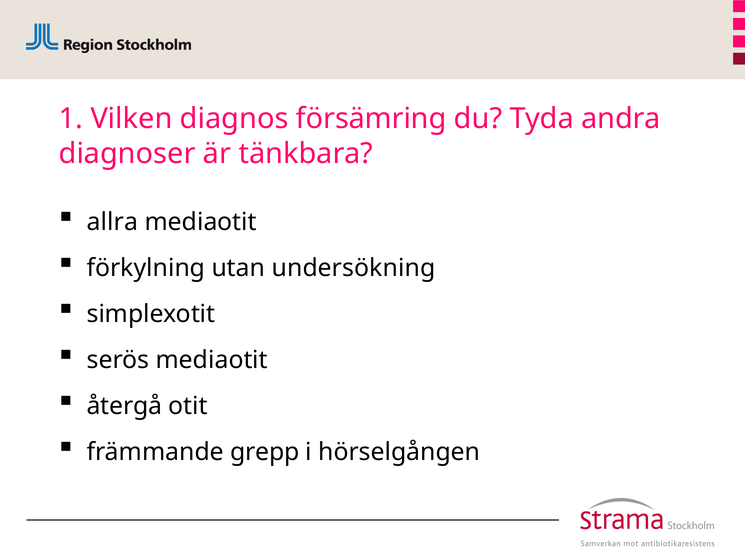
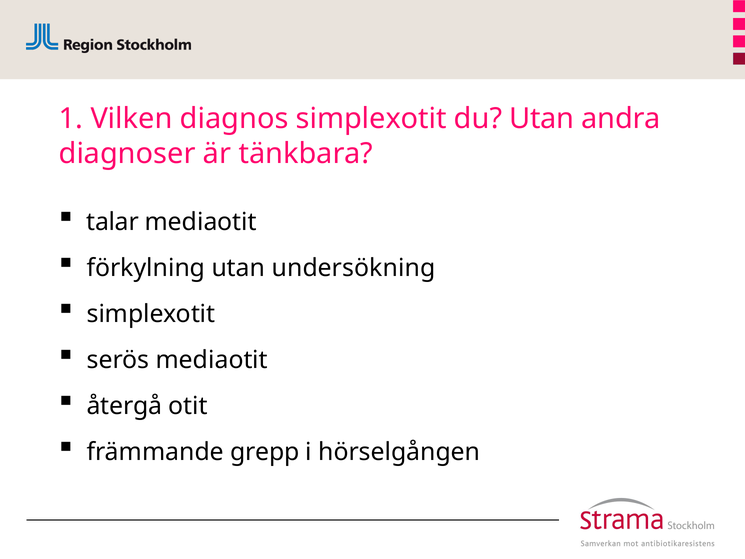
diagnos försämring: försämring -> simplexotit
du Tyda: Tyda -> Utan
allra: allra -> talar
